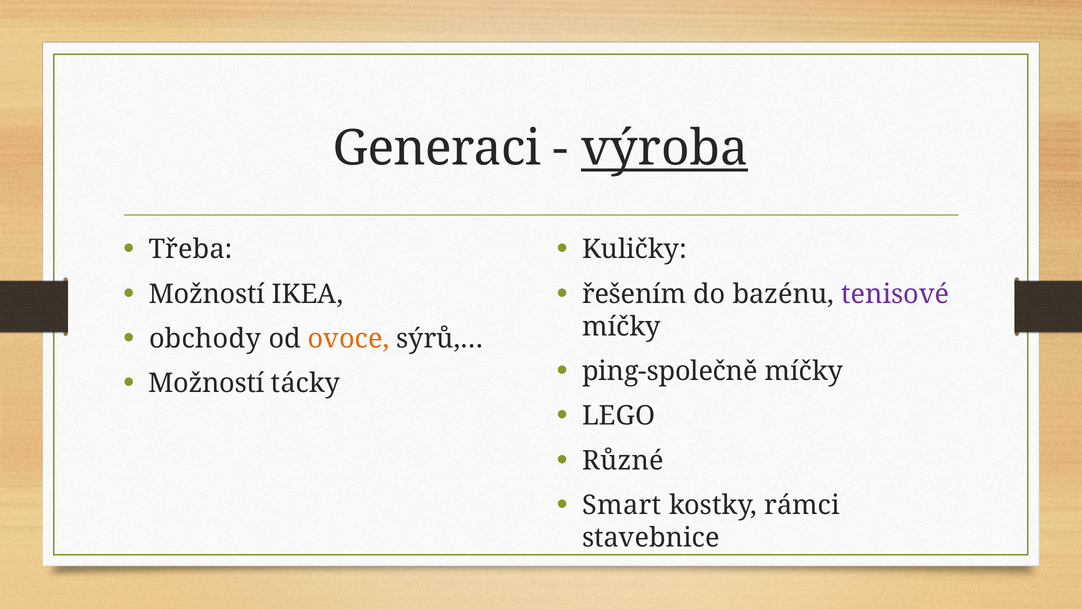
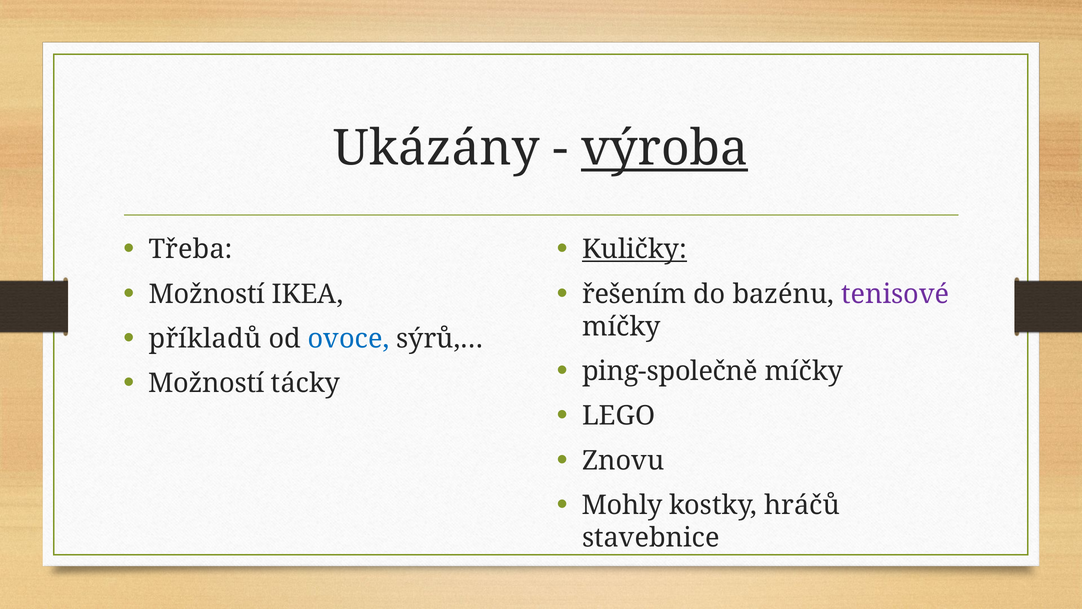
Generaci: Generaci -> Ukázány
Kuličky underline: none -> present
obchody: obchody -> příkladů
ovoce colour: orange -> blue
Různé: Různé -> Znovu
Smart: Smart -> Mohly
rámci: rámci -> hráčů
